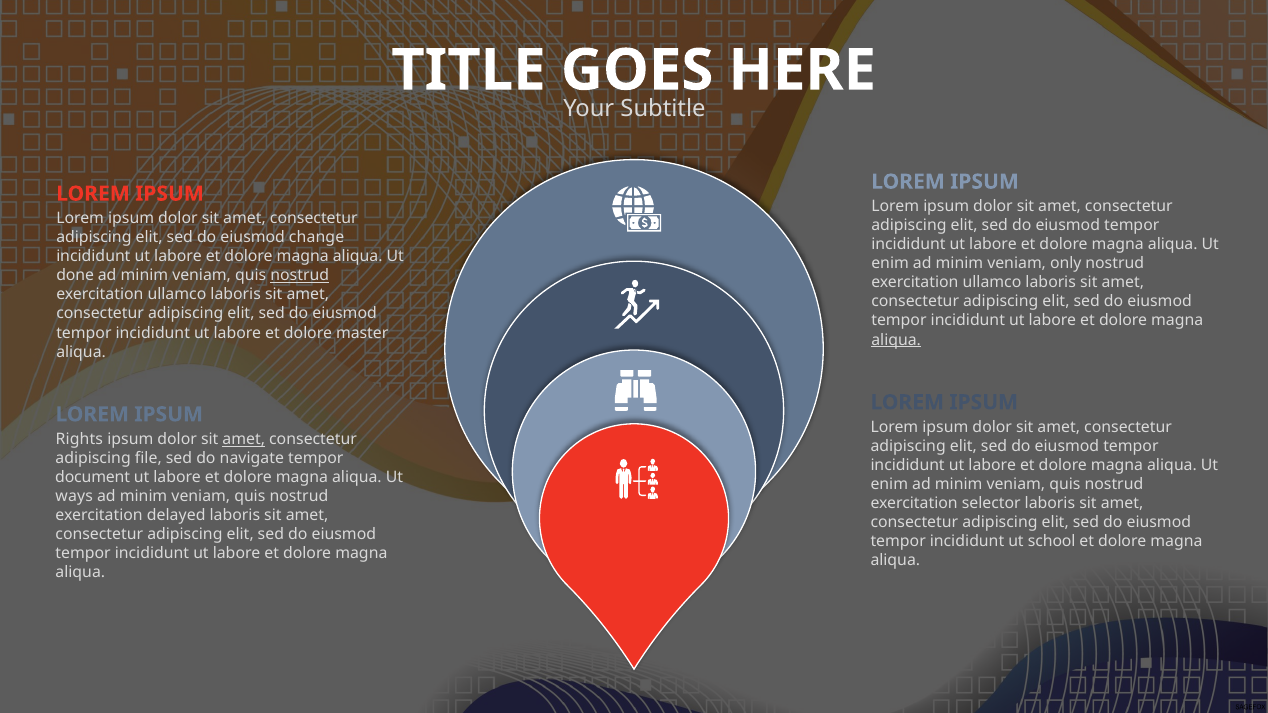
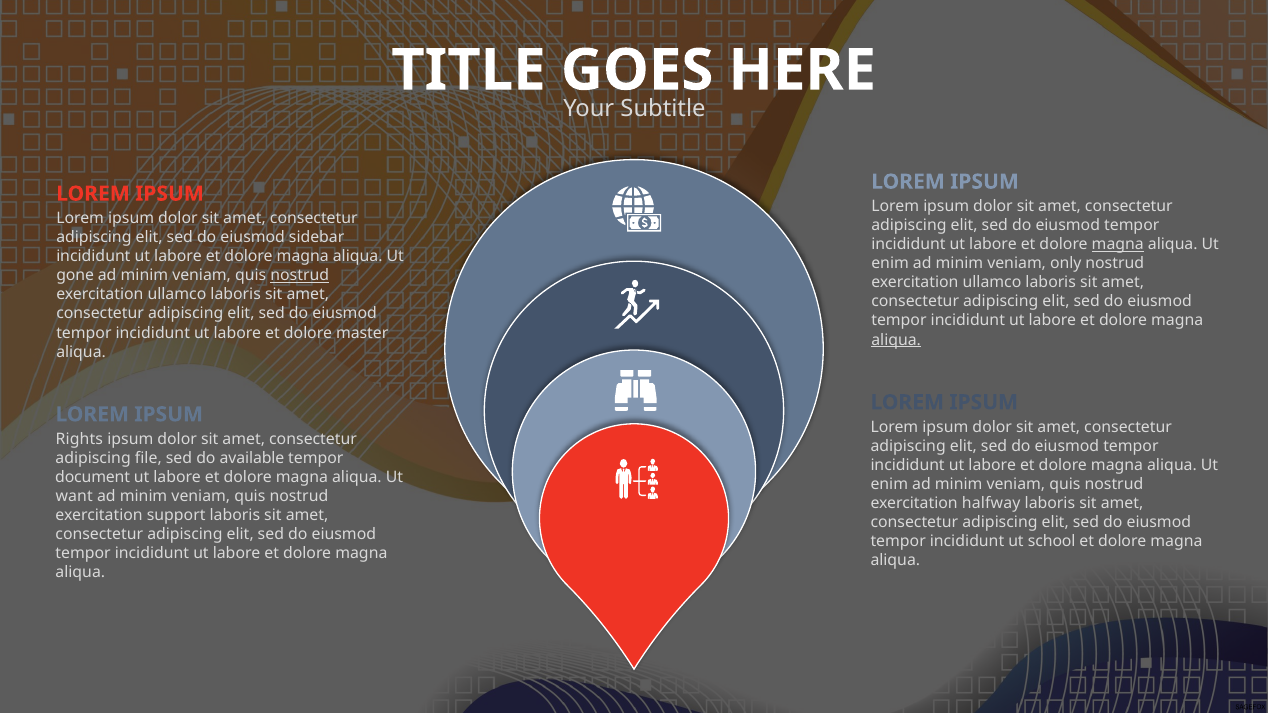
change: change -> sidebar
magna at (1118, 245) underline: none -> present
done: done -> gone
amet at (244, 440) underline: present -> none
navigate: navigate -> available
ways: ways -> want
selector: selector -> halfway
delayed: delayed -> support
